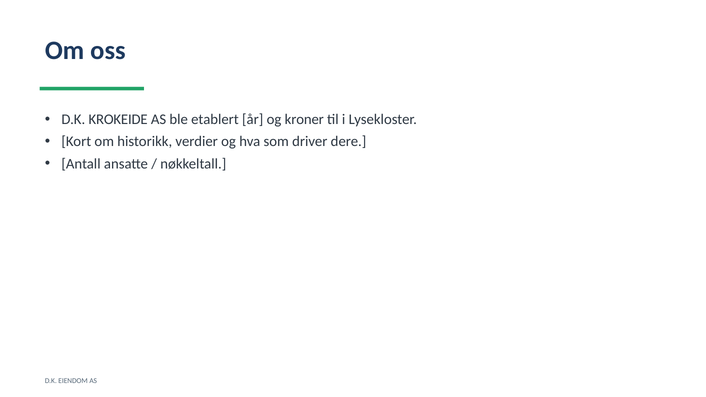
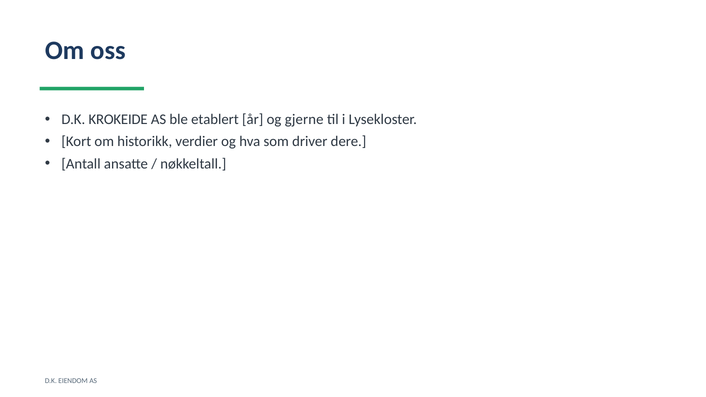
kroner: kroner -> gjerne
